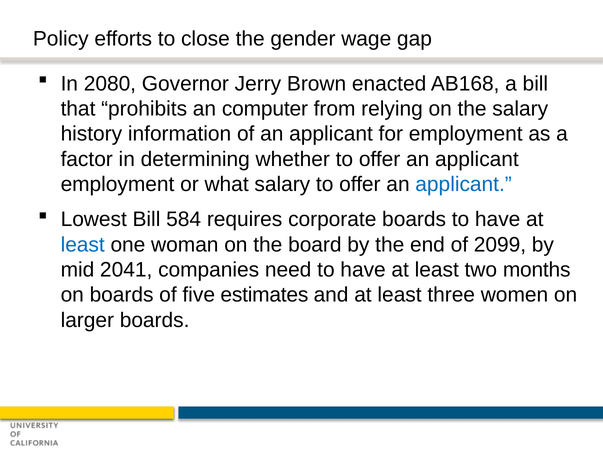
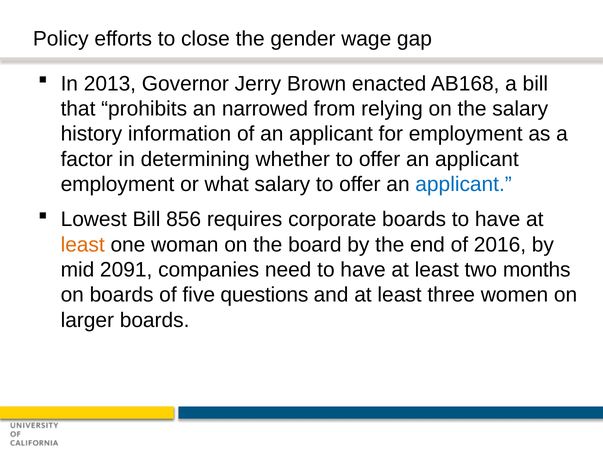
2080: 2080 -> 2013
computer: computer -> narrowed
584: 584 -> 856
least at (83, 244) colour: blue -> orange
2099: 2099 -> 2016
2041: 2041 -> 2091
estimates: estimates -> questions
